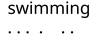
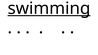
swimming underline: none -> present
